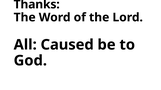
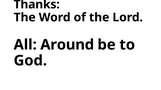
Caused: Caused -> Around
